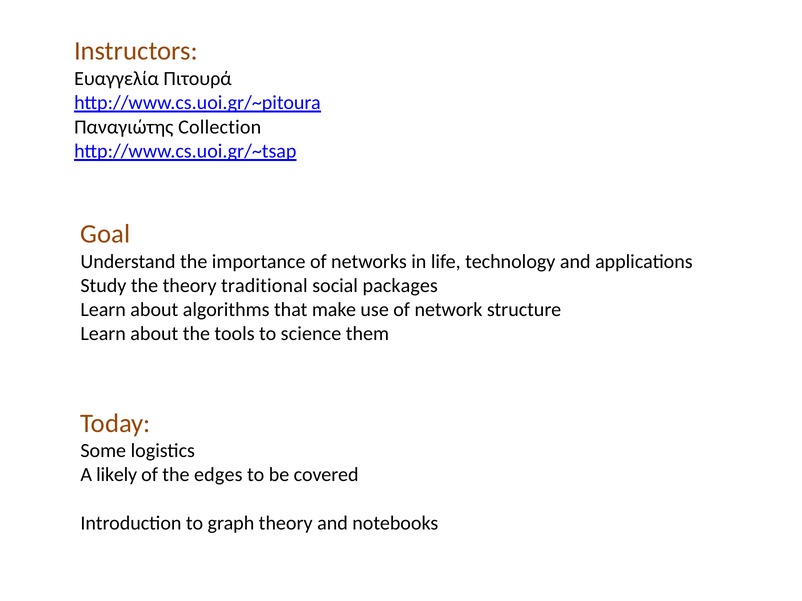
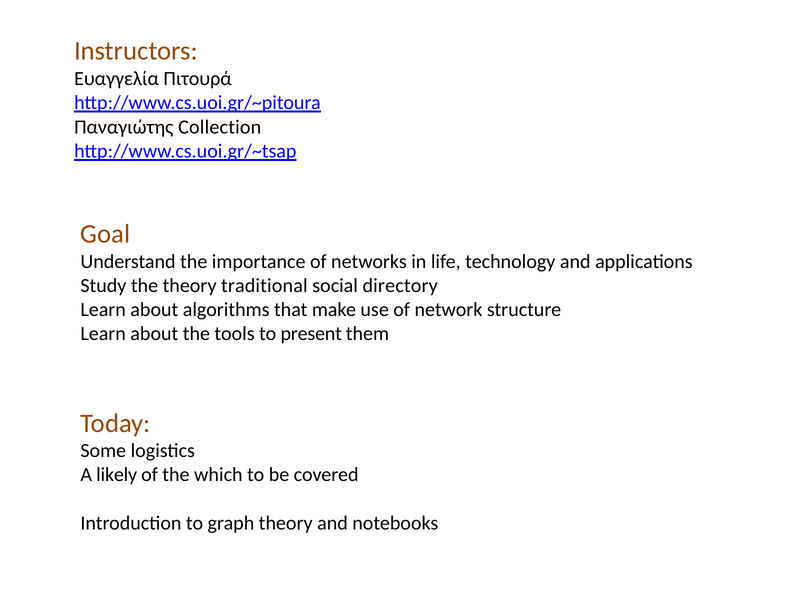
packages: packages -> directory
science: science -> present
edges: edges -> which
